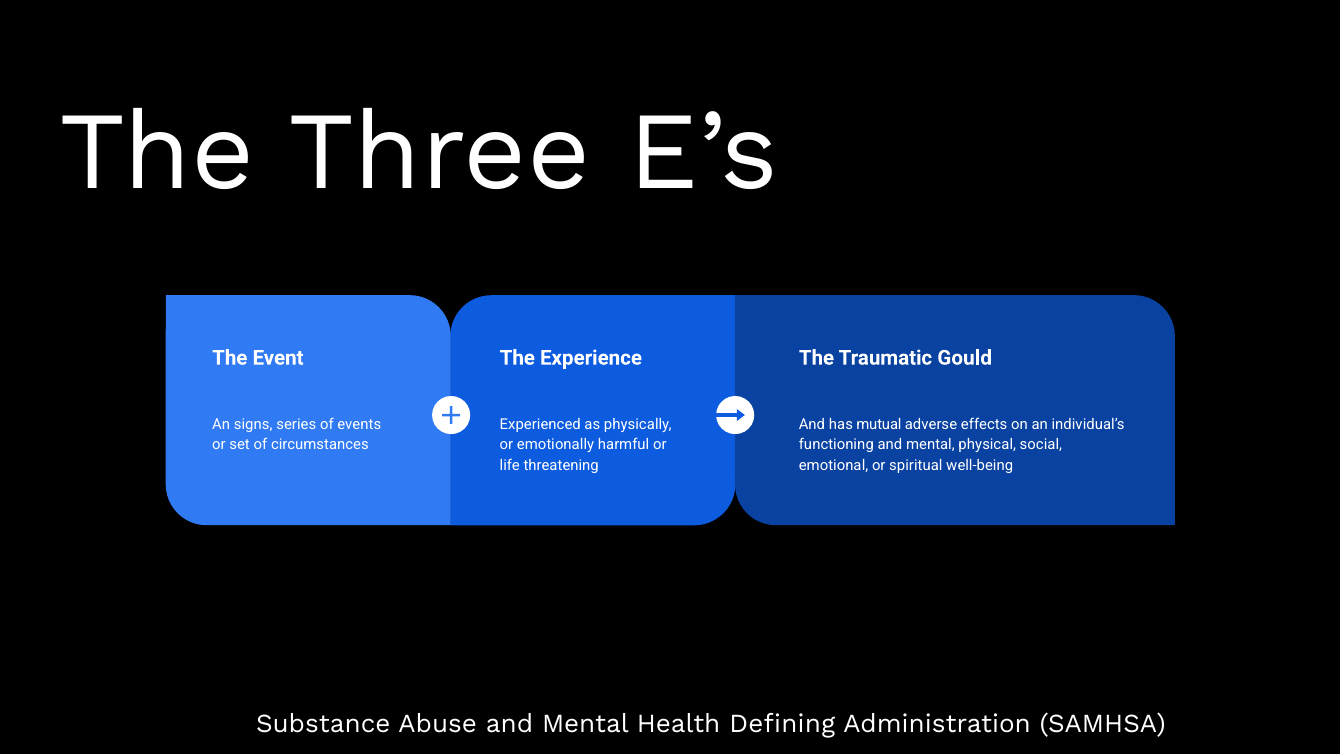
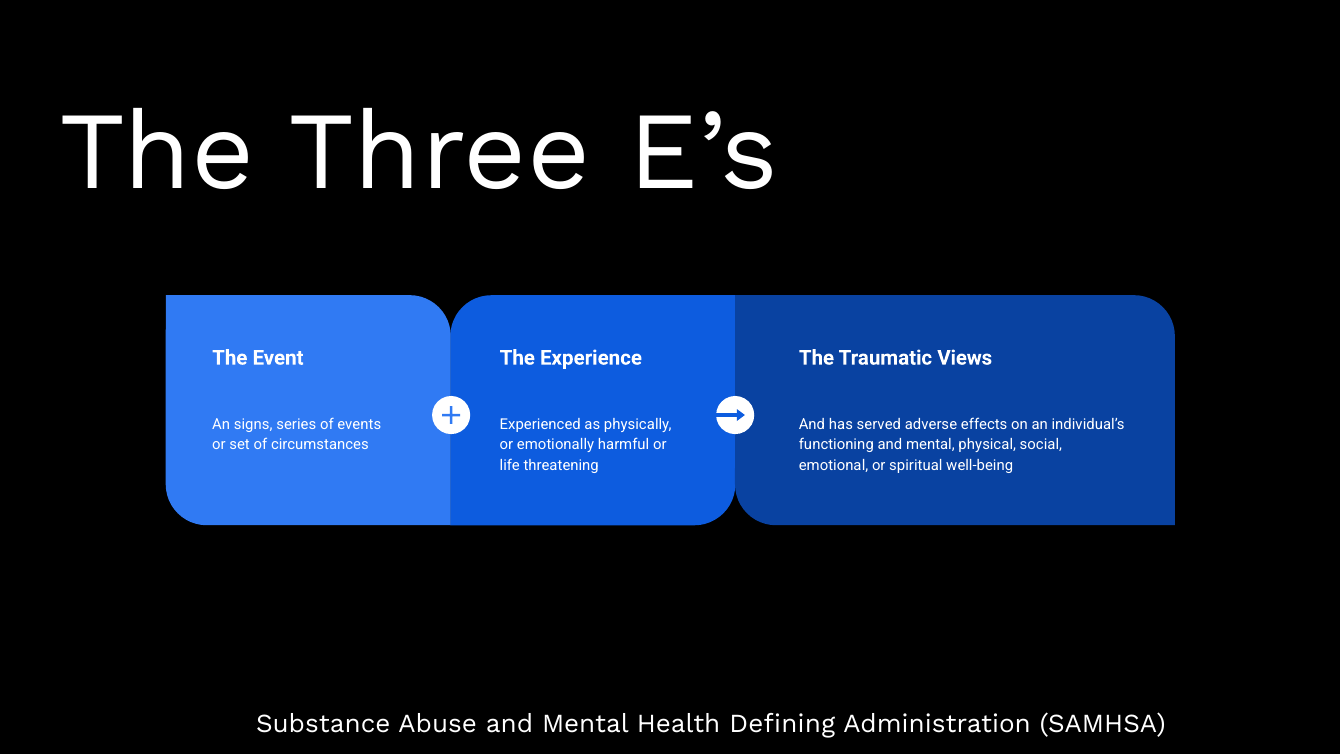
Gould: Gould -> Views
mutual: mutual -> served
